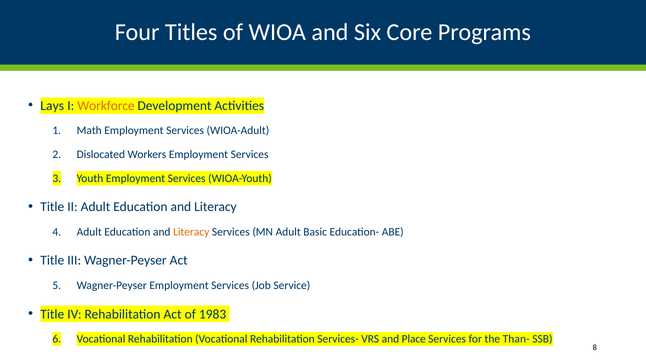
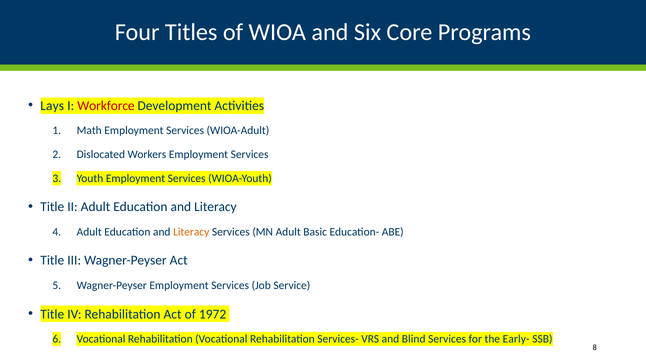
Workforce colour: orange -> red
1983: 1983 -> 1972
Place: Place -> Blind
Than-: Than- -> Early-
